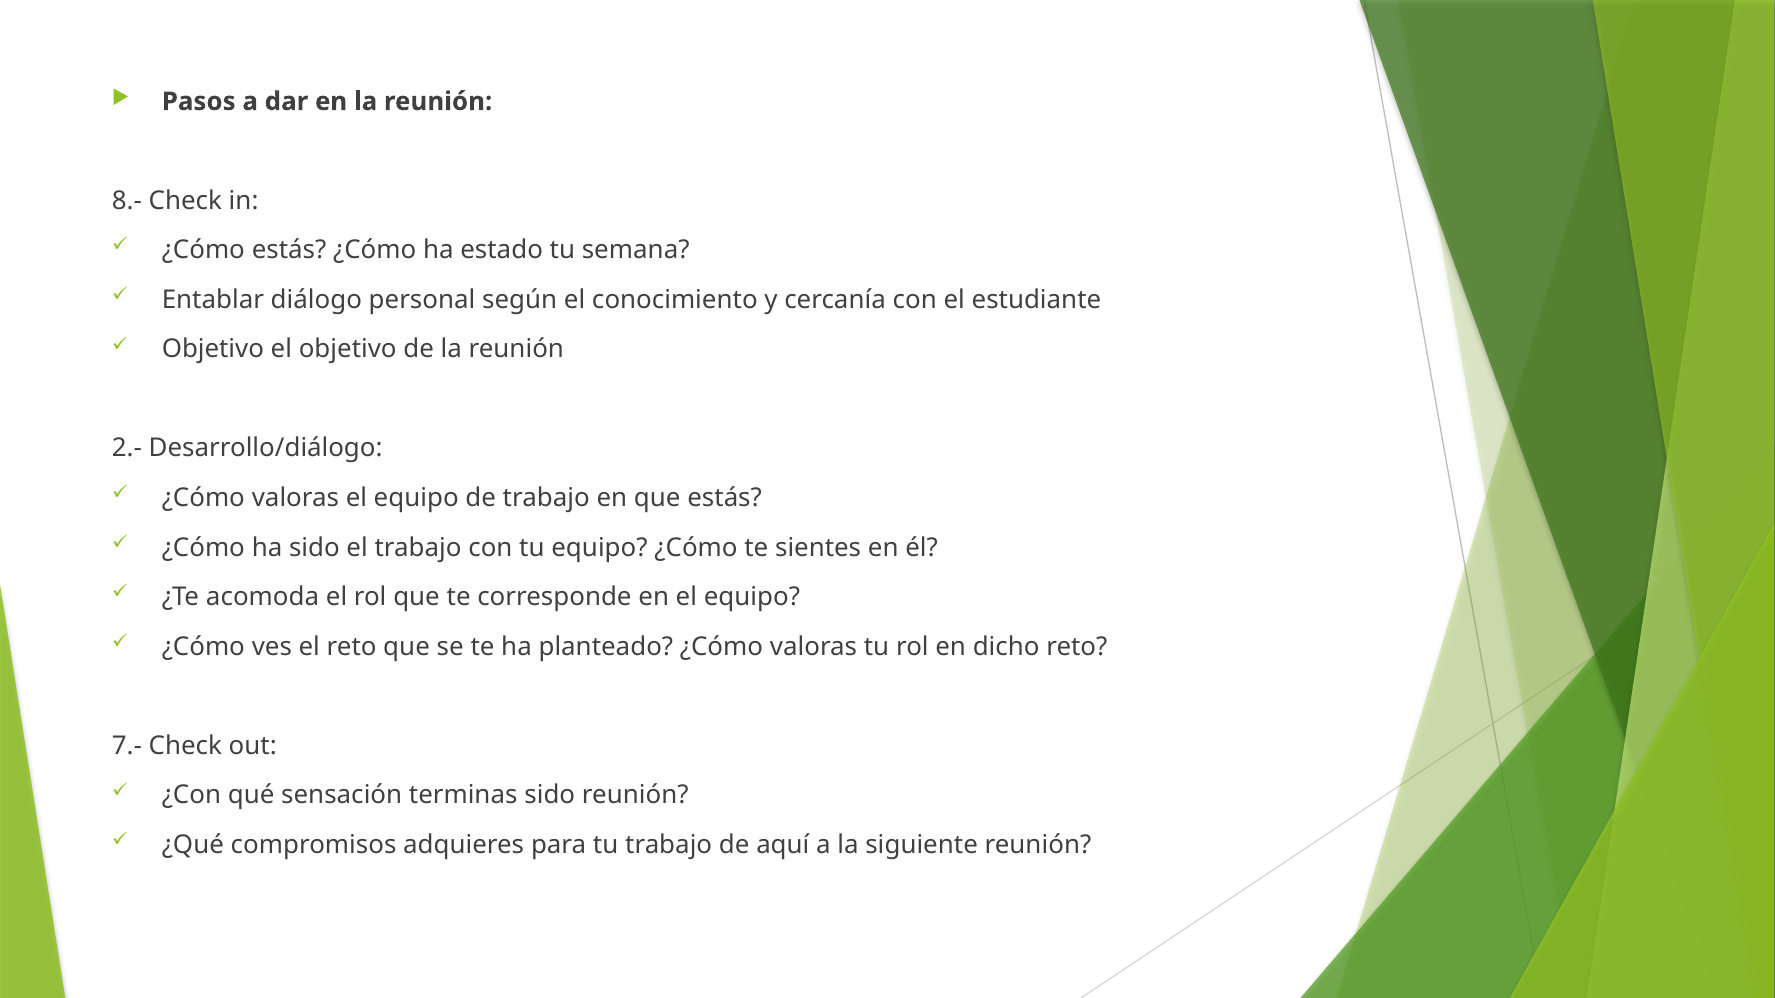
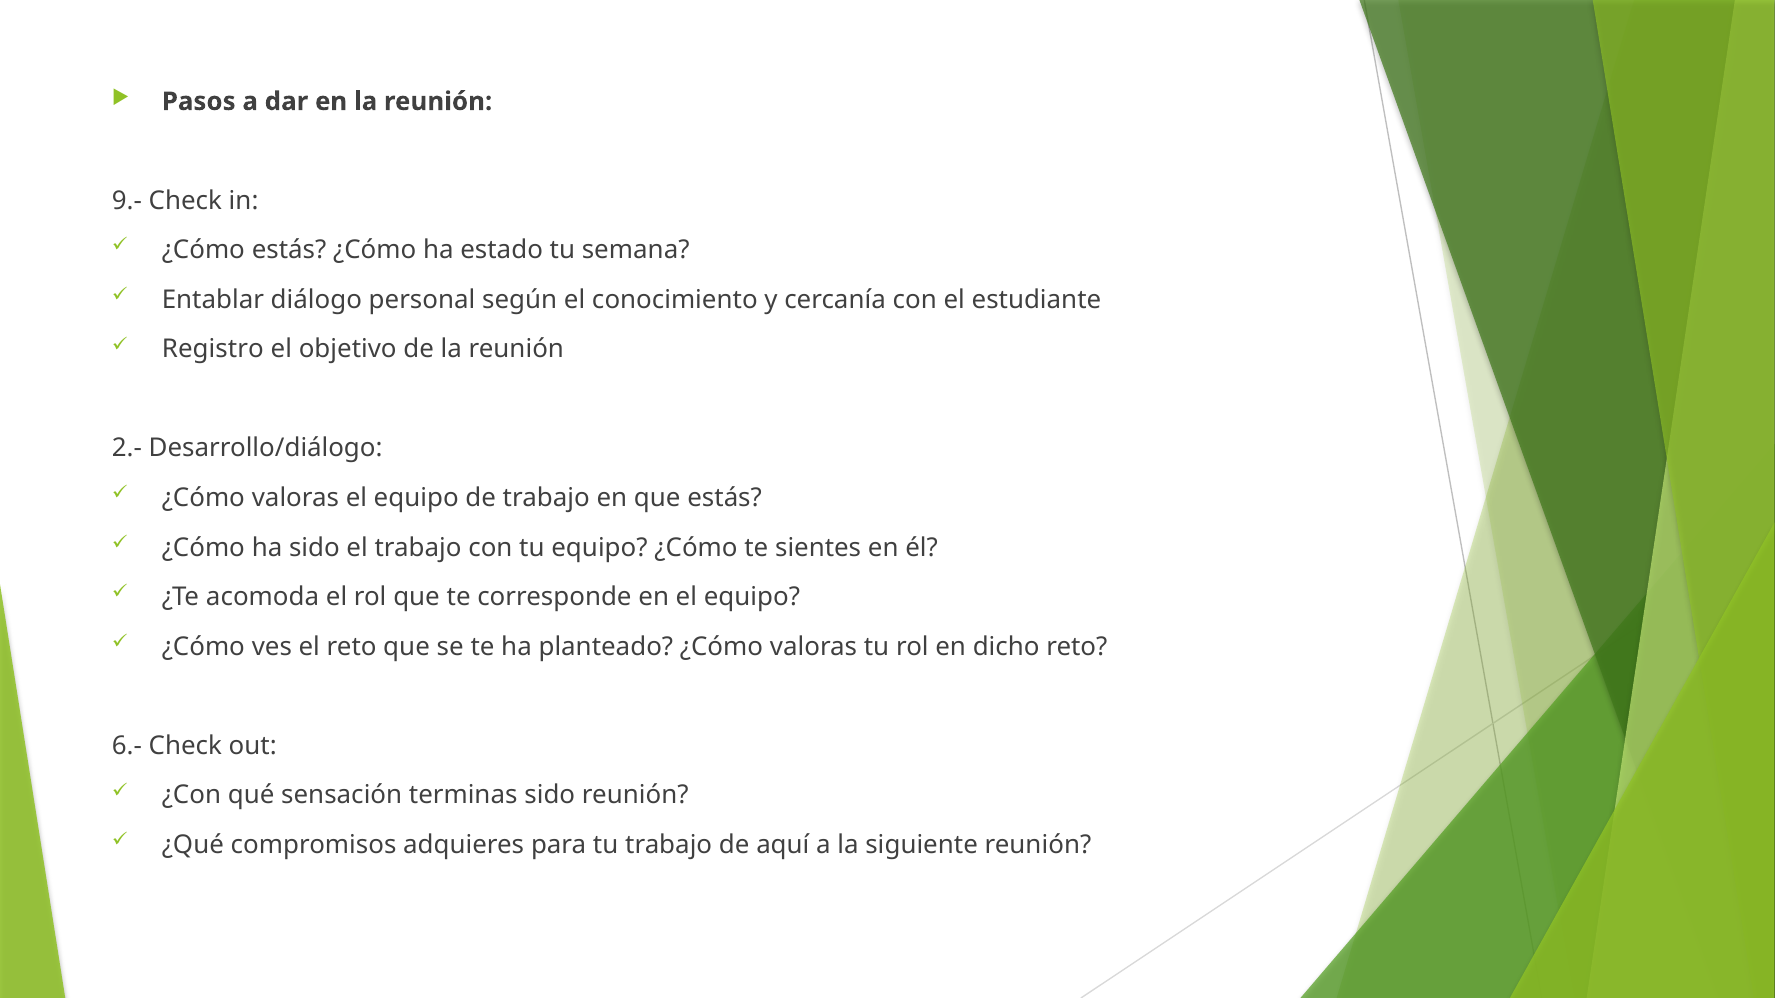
8.-: 8.- -> 9.-
Objetivo at (213, 349): Objetivo -> Registro
7.-: 7.- -> 6.-
